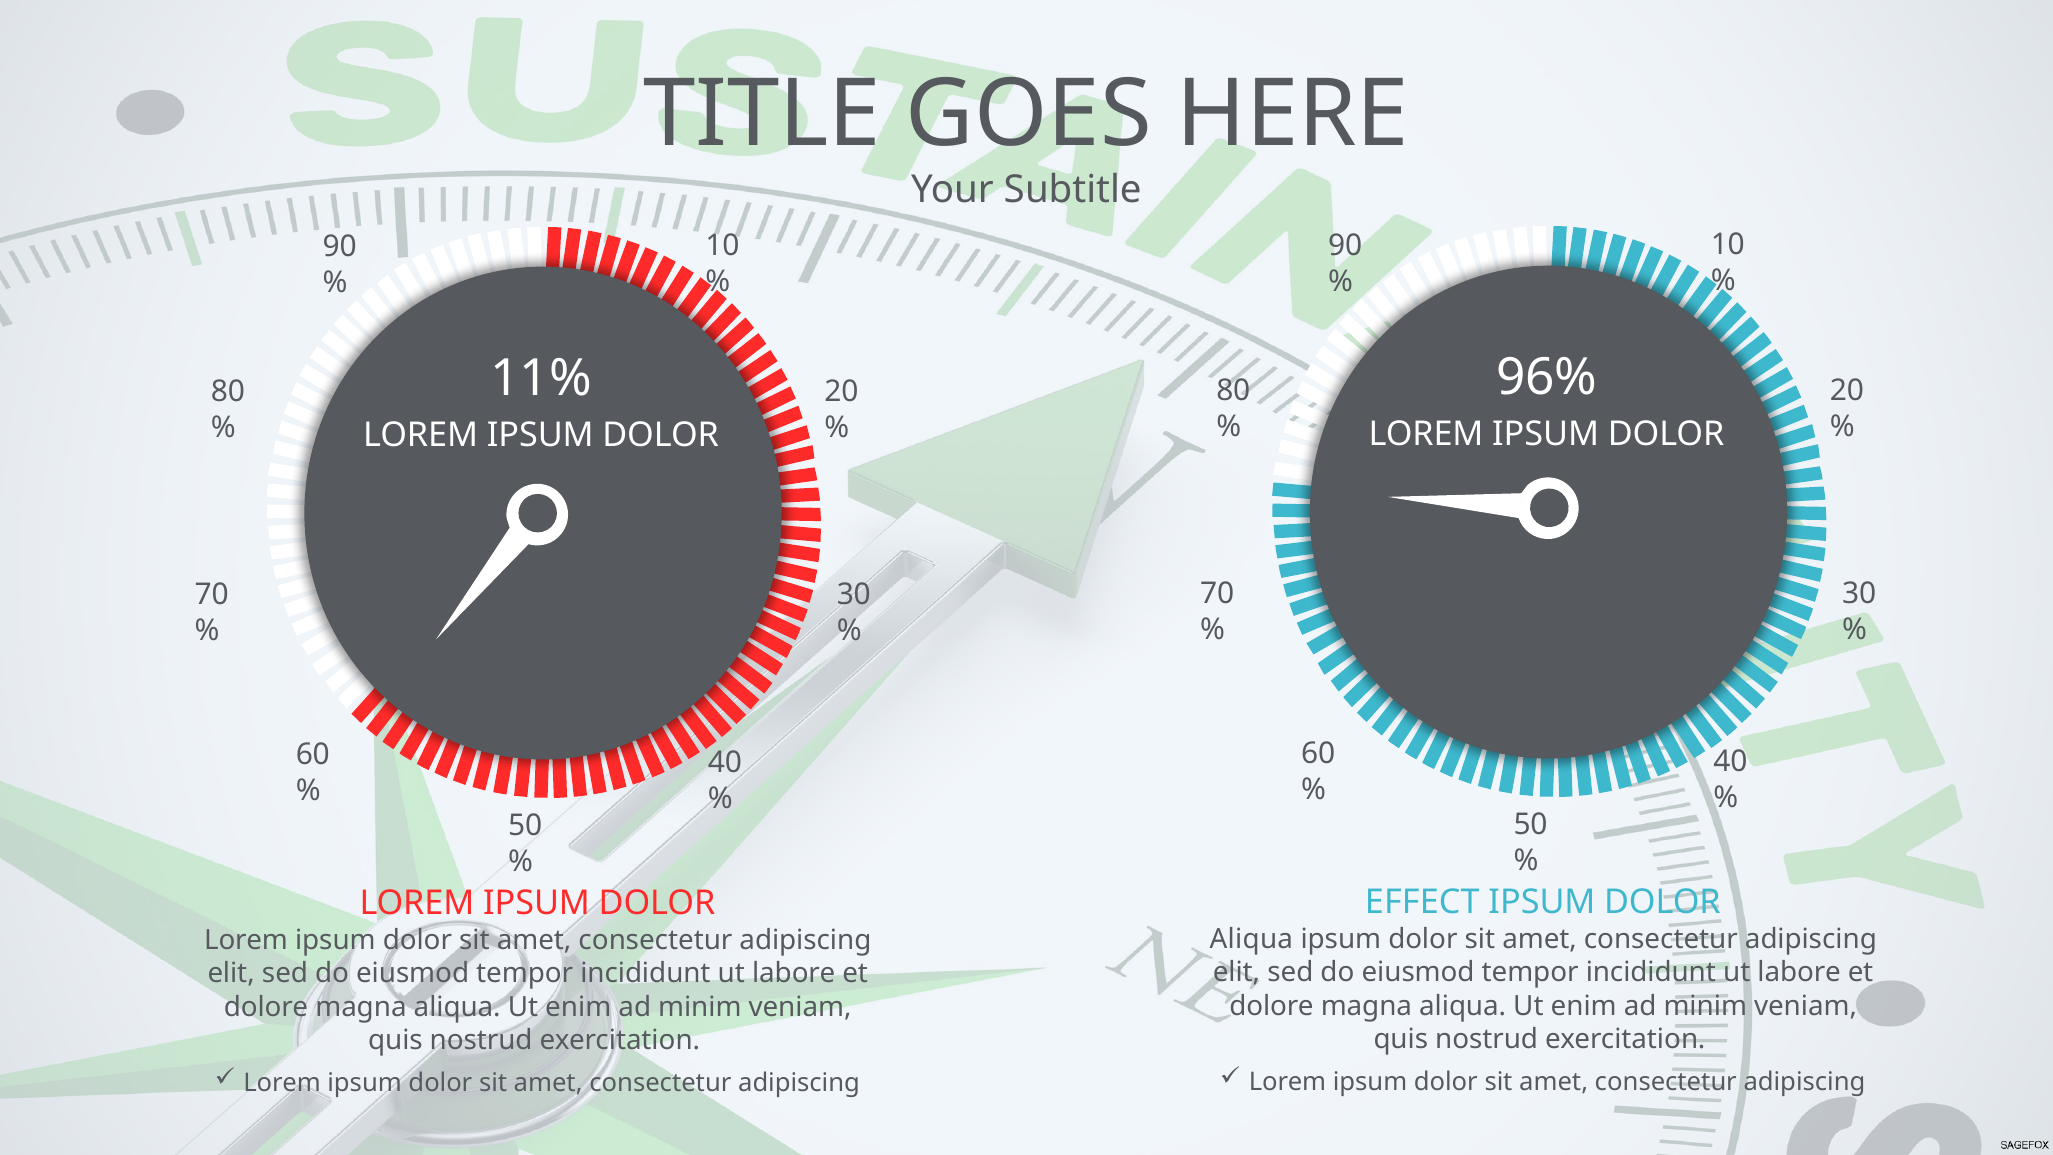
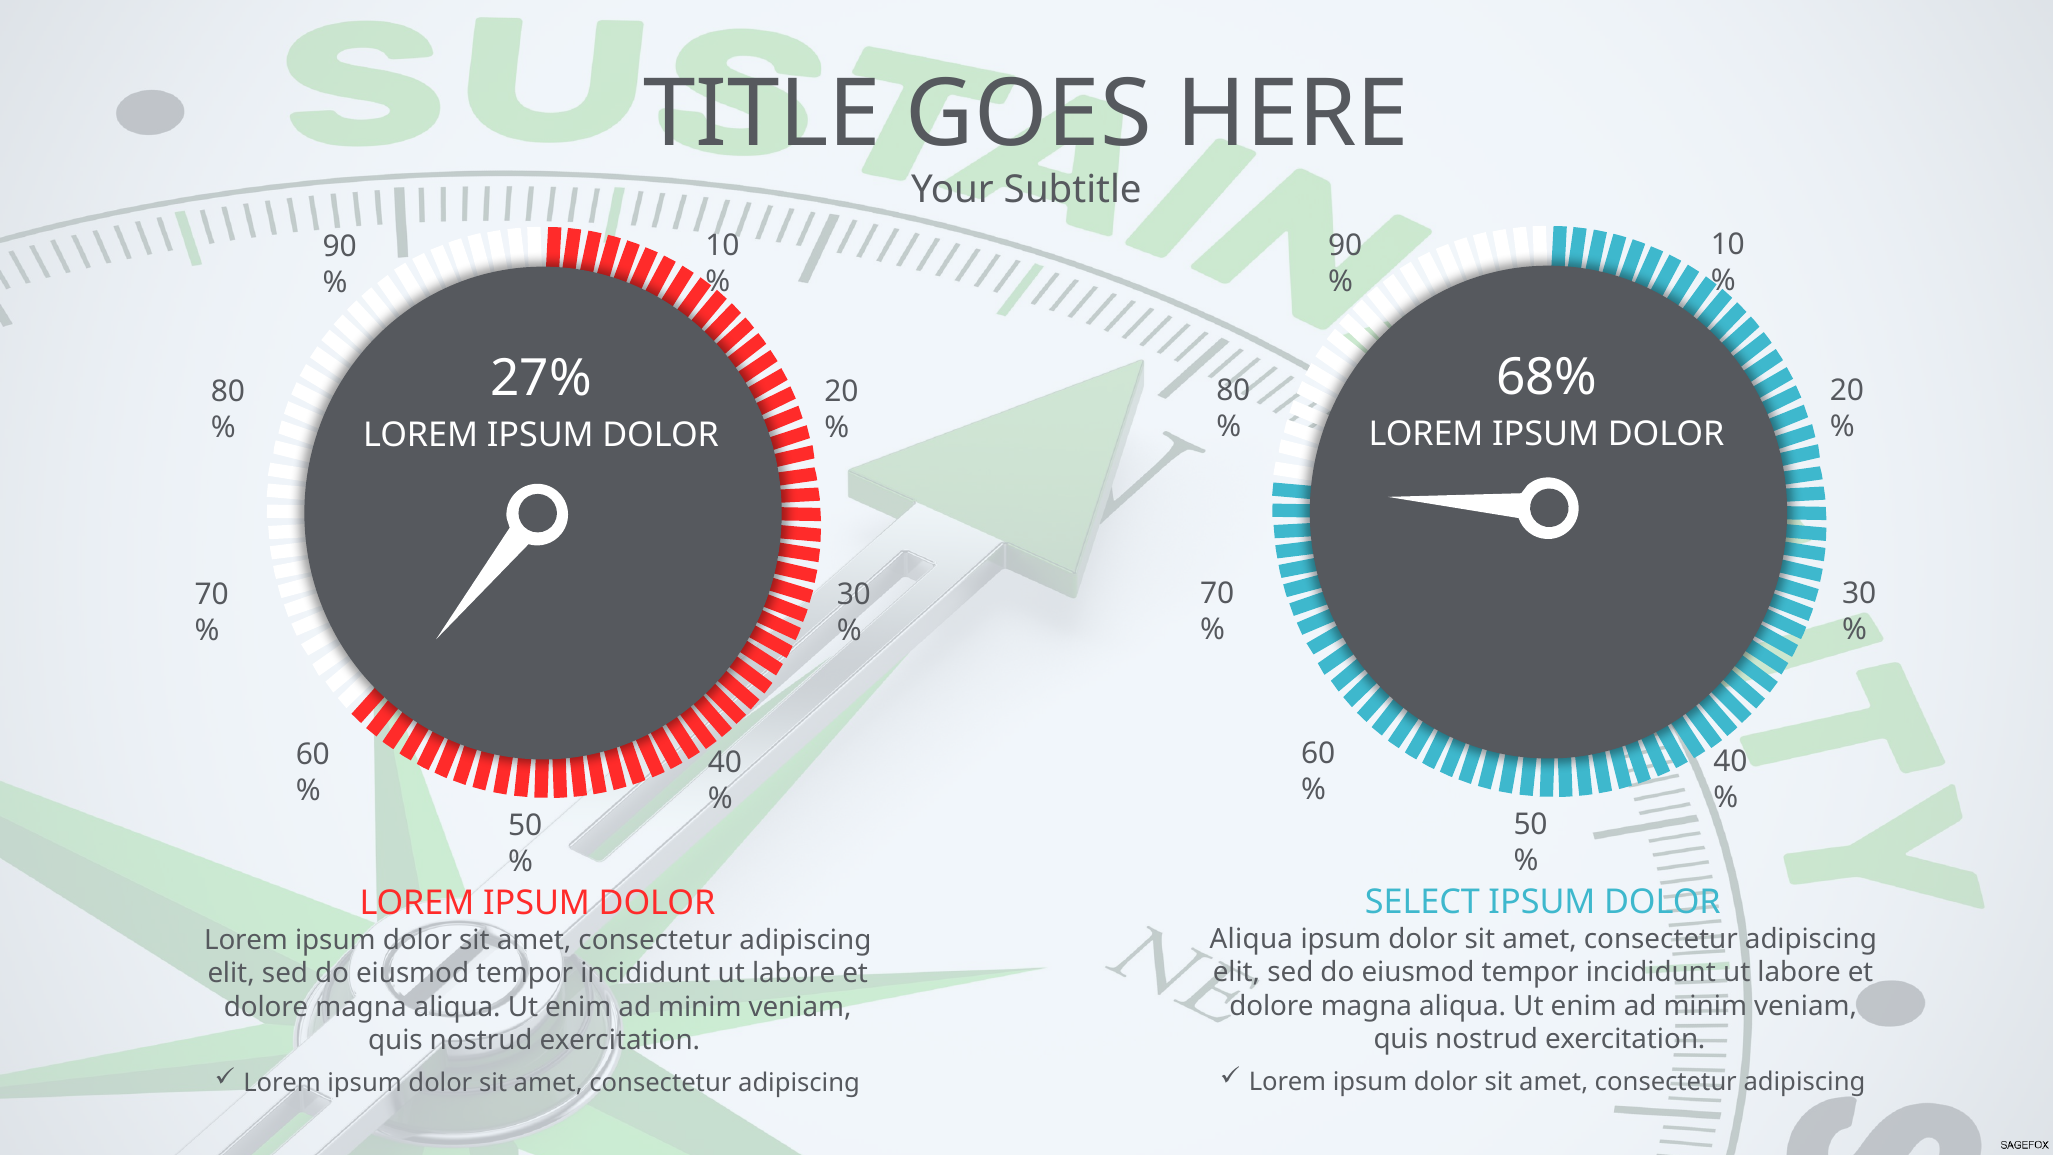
96%: 96% -> 68%
11%: 11% -> 27%
EFFECT: EFFECT -> SELECT
